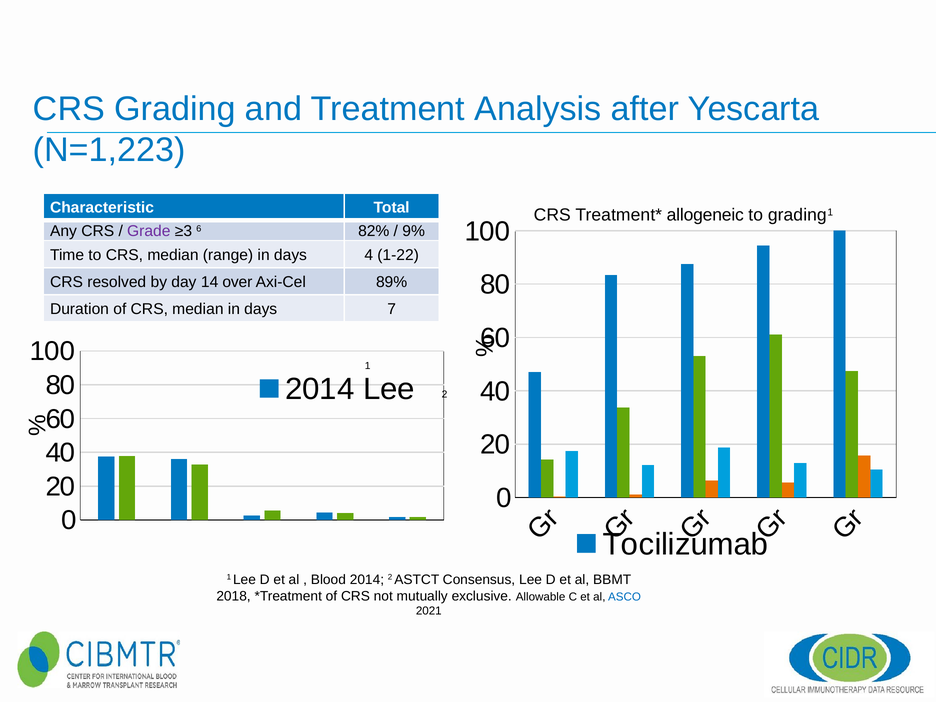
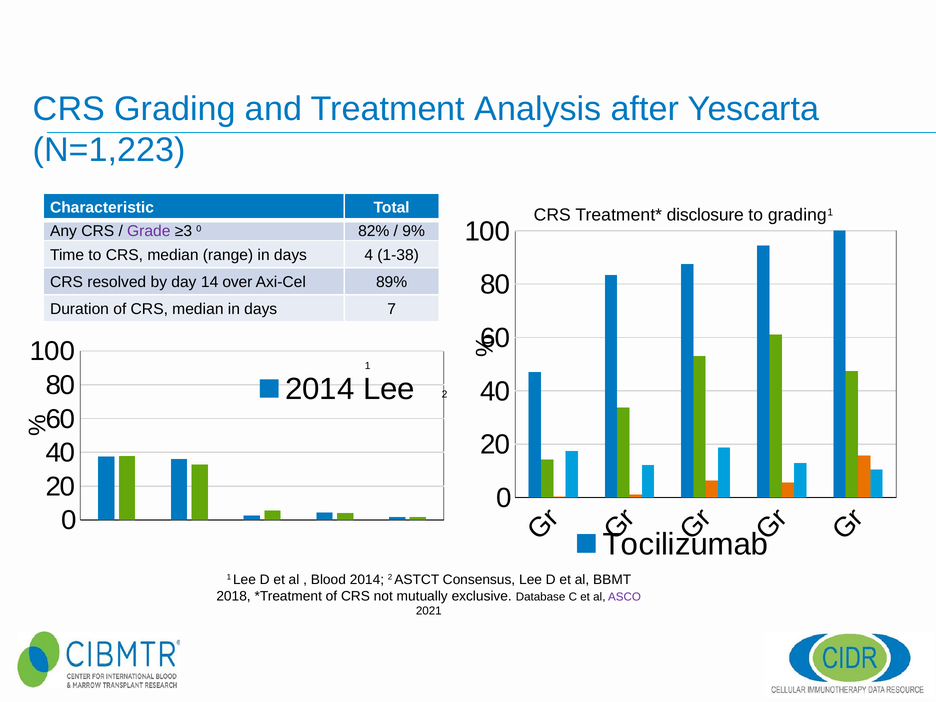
allogeneic: allogeneic -> disclosure
≥3 6: 6 -> 0
1-22: 1-22 -> 1-38
Allowable: Allowable -> Database
ASCO colour: blue -> purple
